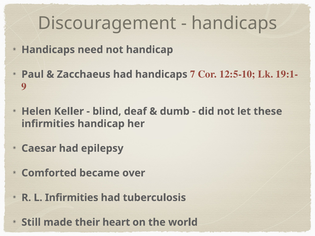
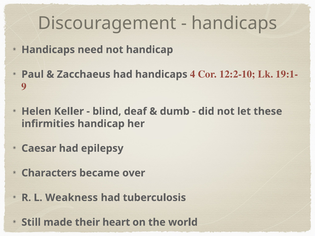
7: 7 -> 4
12:5-10: 12:5-10 -> 12:2-10
Comforted: Comforted -> Characters
L Infirmities: Infirmities -> Weakness
